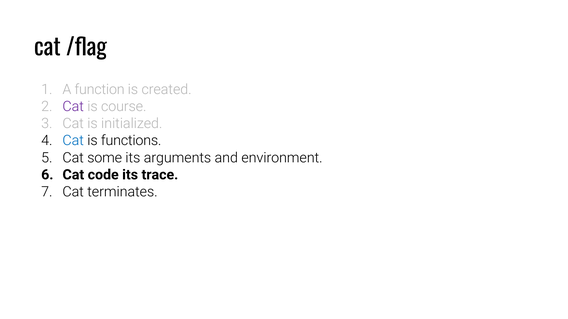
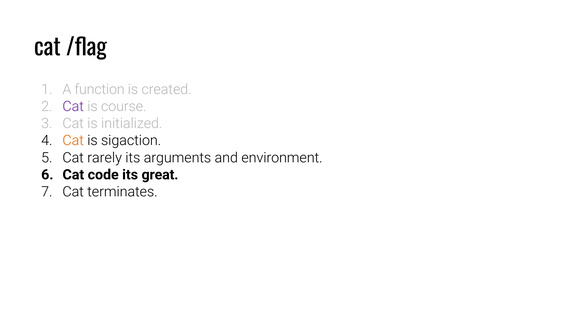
Cat at (73, 141) colour: blue -> orange
functions: functions -> sigaction
some: some -> rarely
trace: trace -> great
